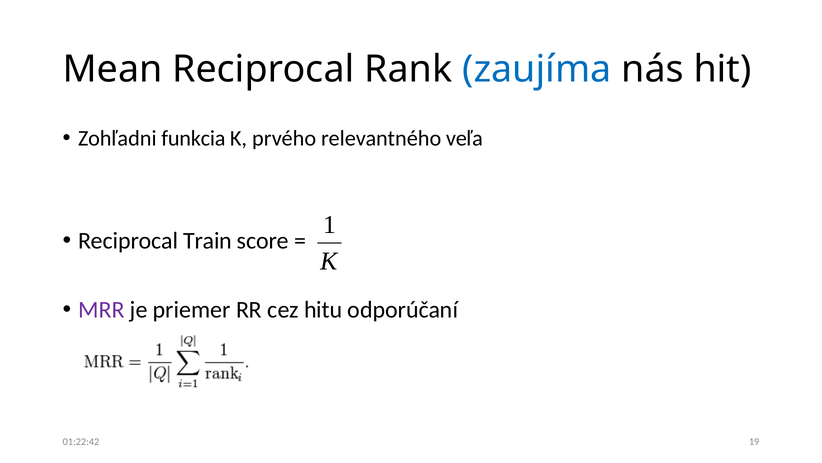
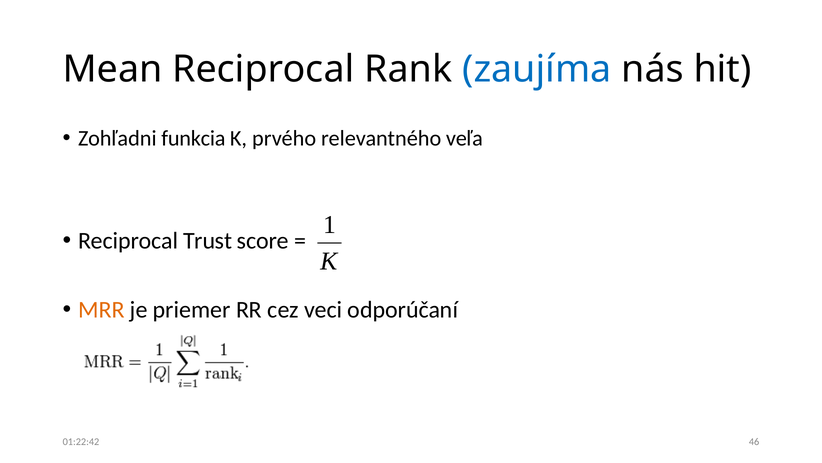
Train: Train -> Trust
MRR colour: purple -> orange
hitu: hitu -> veci
19: 19 -> 46
